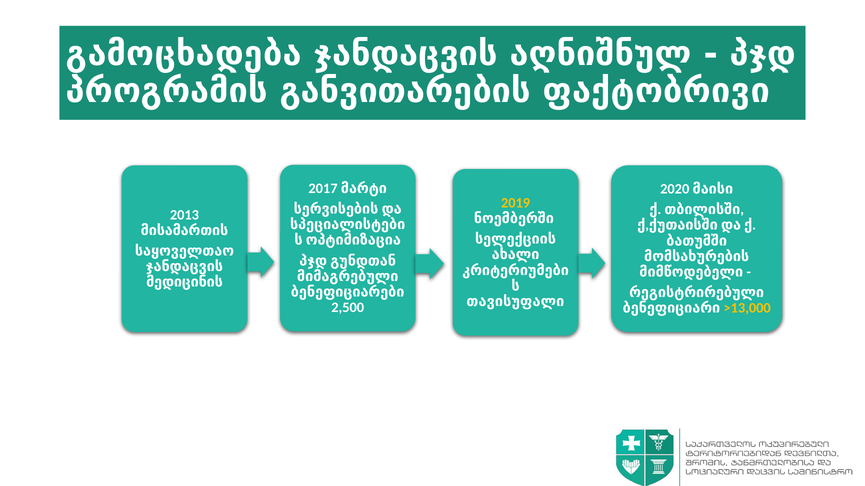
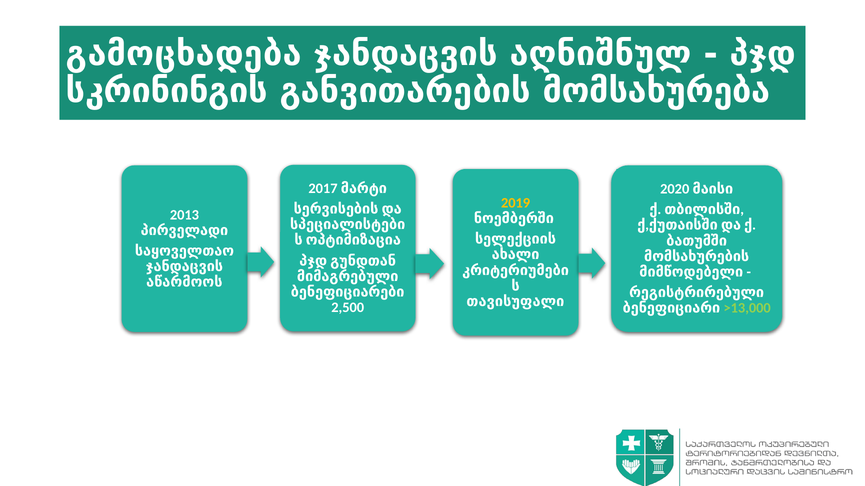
პროგრამის: პროგრამის -> სკრინინგის
ფაქტობრივი: ფაქტობრივი -> მომსახურება
მისამართის: მისამართის -> პირველადი
მედიცინის: მედიცინის -> აწარმოოს
>13,000 colour: yellow -> light green
